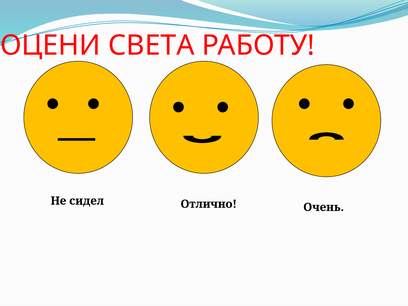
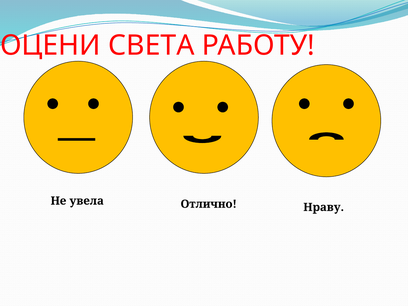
сидел: сидел -> увела
Очень: Очень -> Нраву
